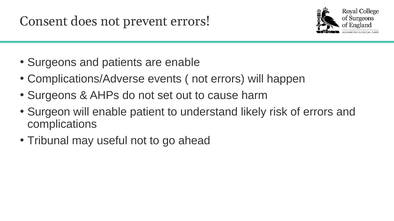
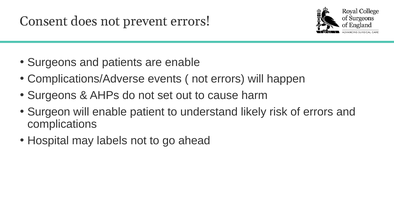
Tribunal: Tribunal -> Hospital
useful: useful -> labels
